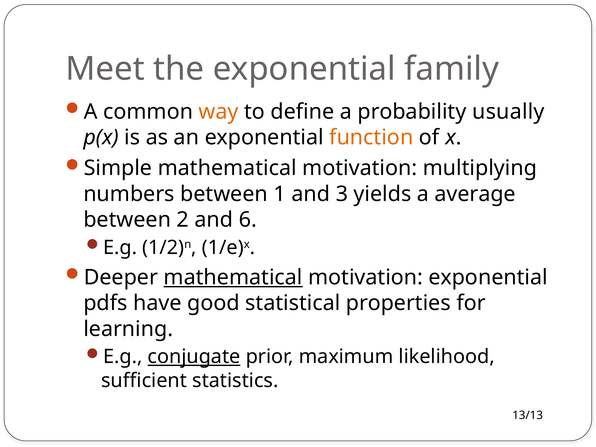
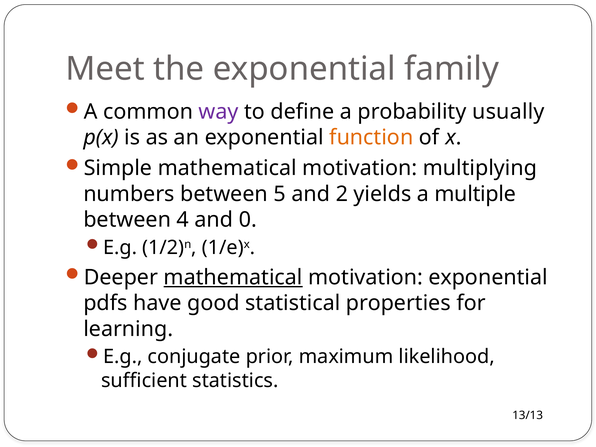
way colour: orange -> purple
1: 1 -> 5
3: 3 -> 2
average: average -> multiple
2: 2 -> 4
6: 6 -> 0
conjugate underline: present -> none
